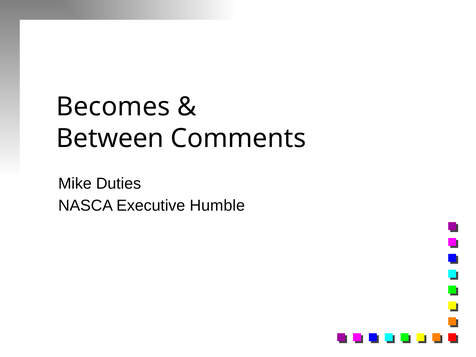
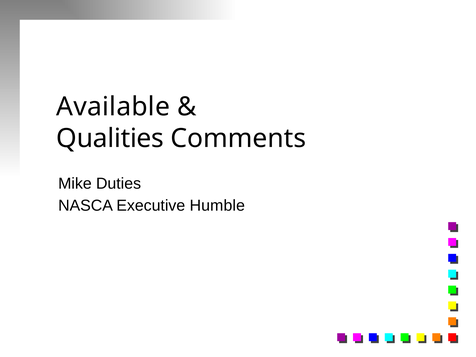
Becomes: Becomes -> Available
Between: Between -> Qualities
